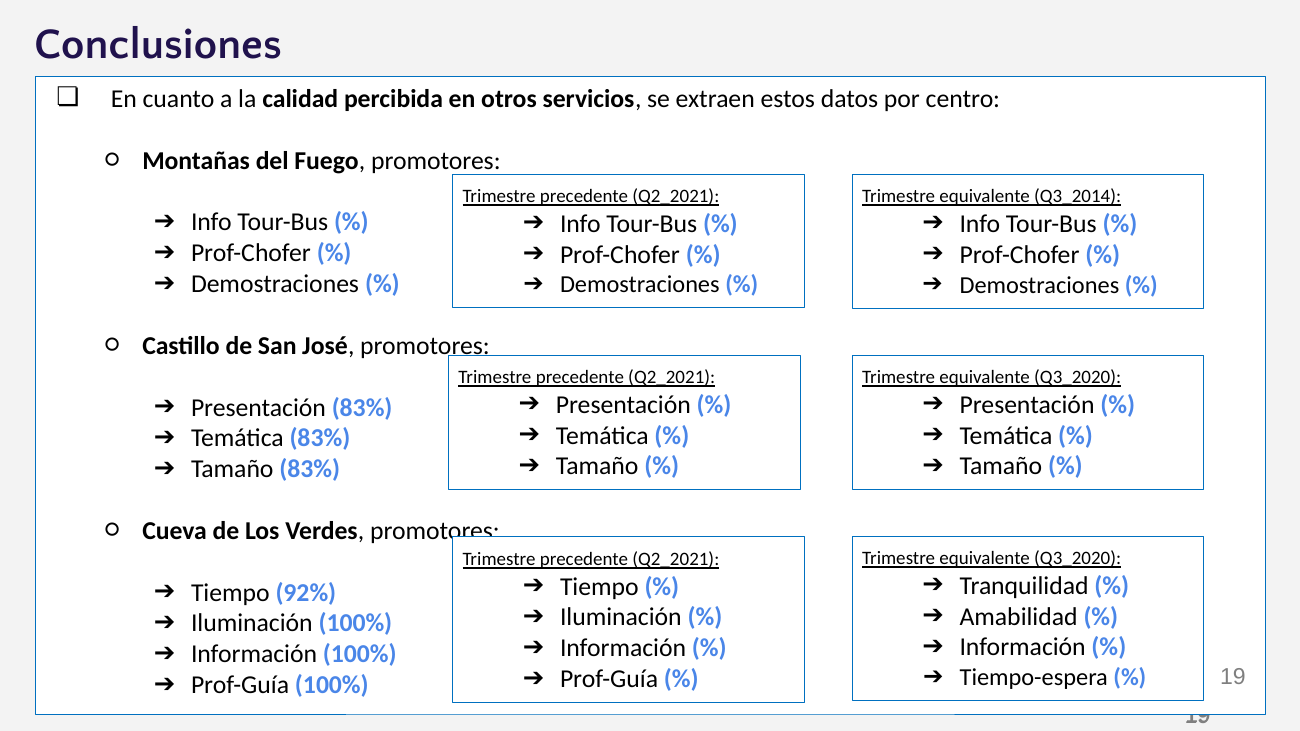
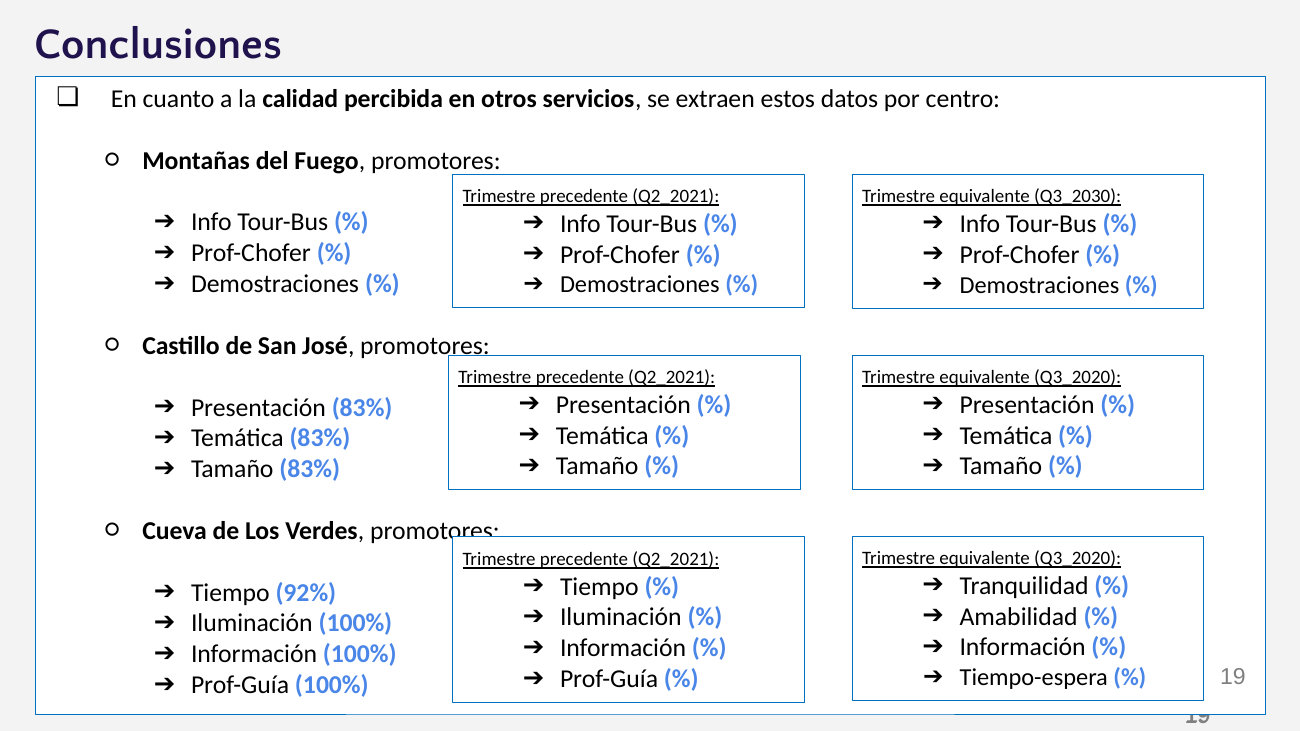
Q3_2014: Q3_2014 -> Q3_2030
